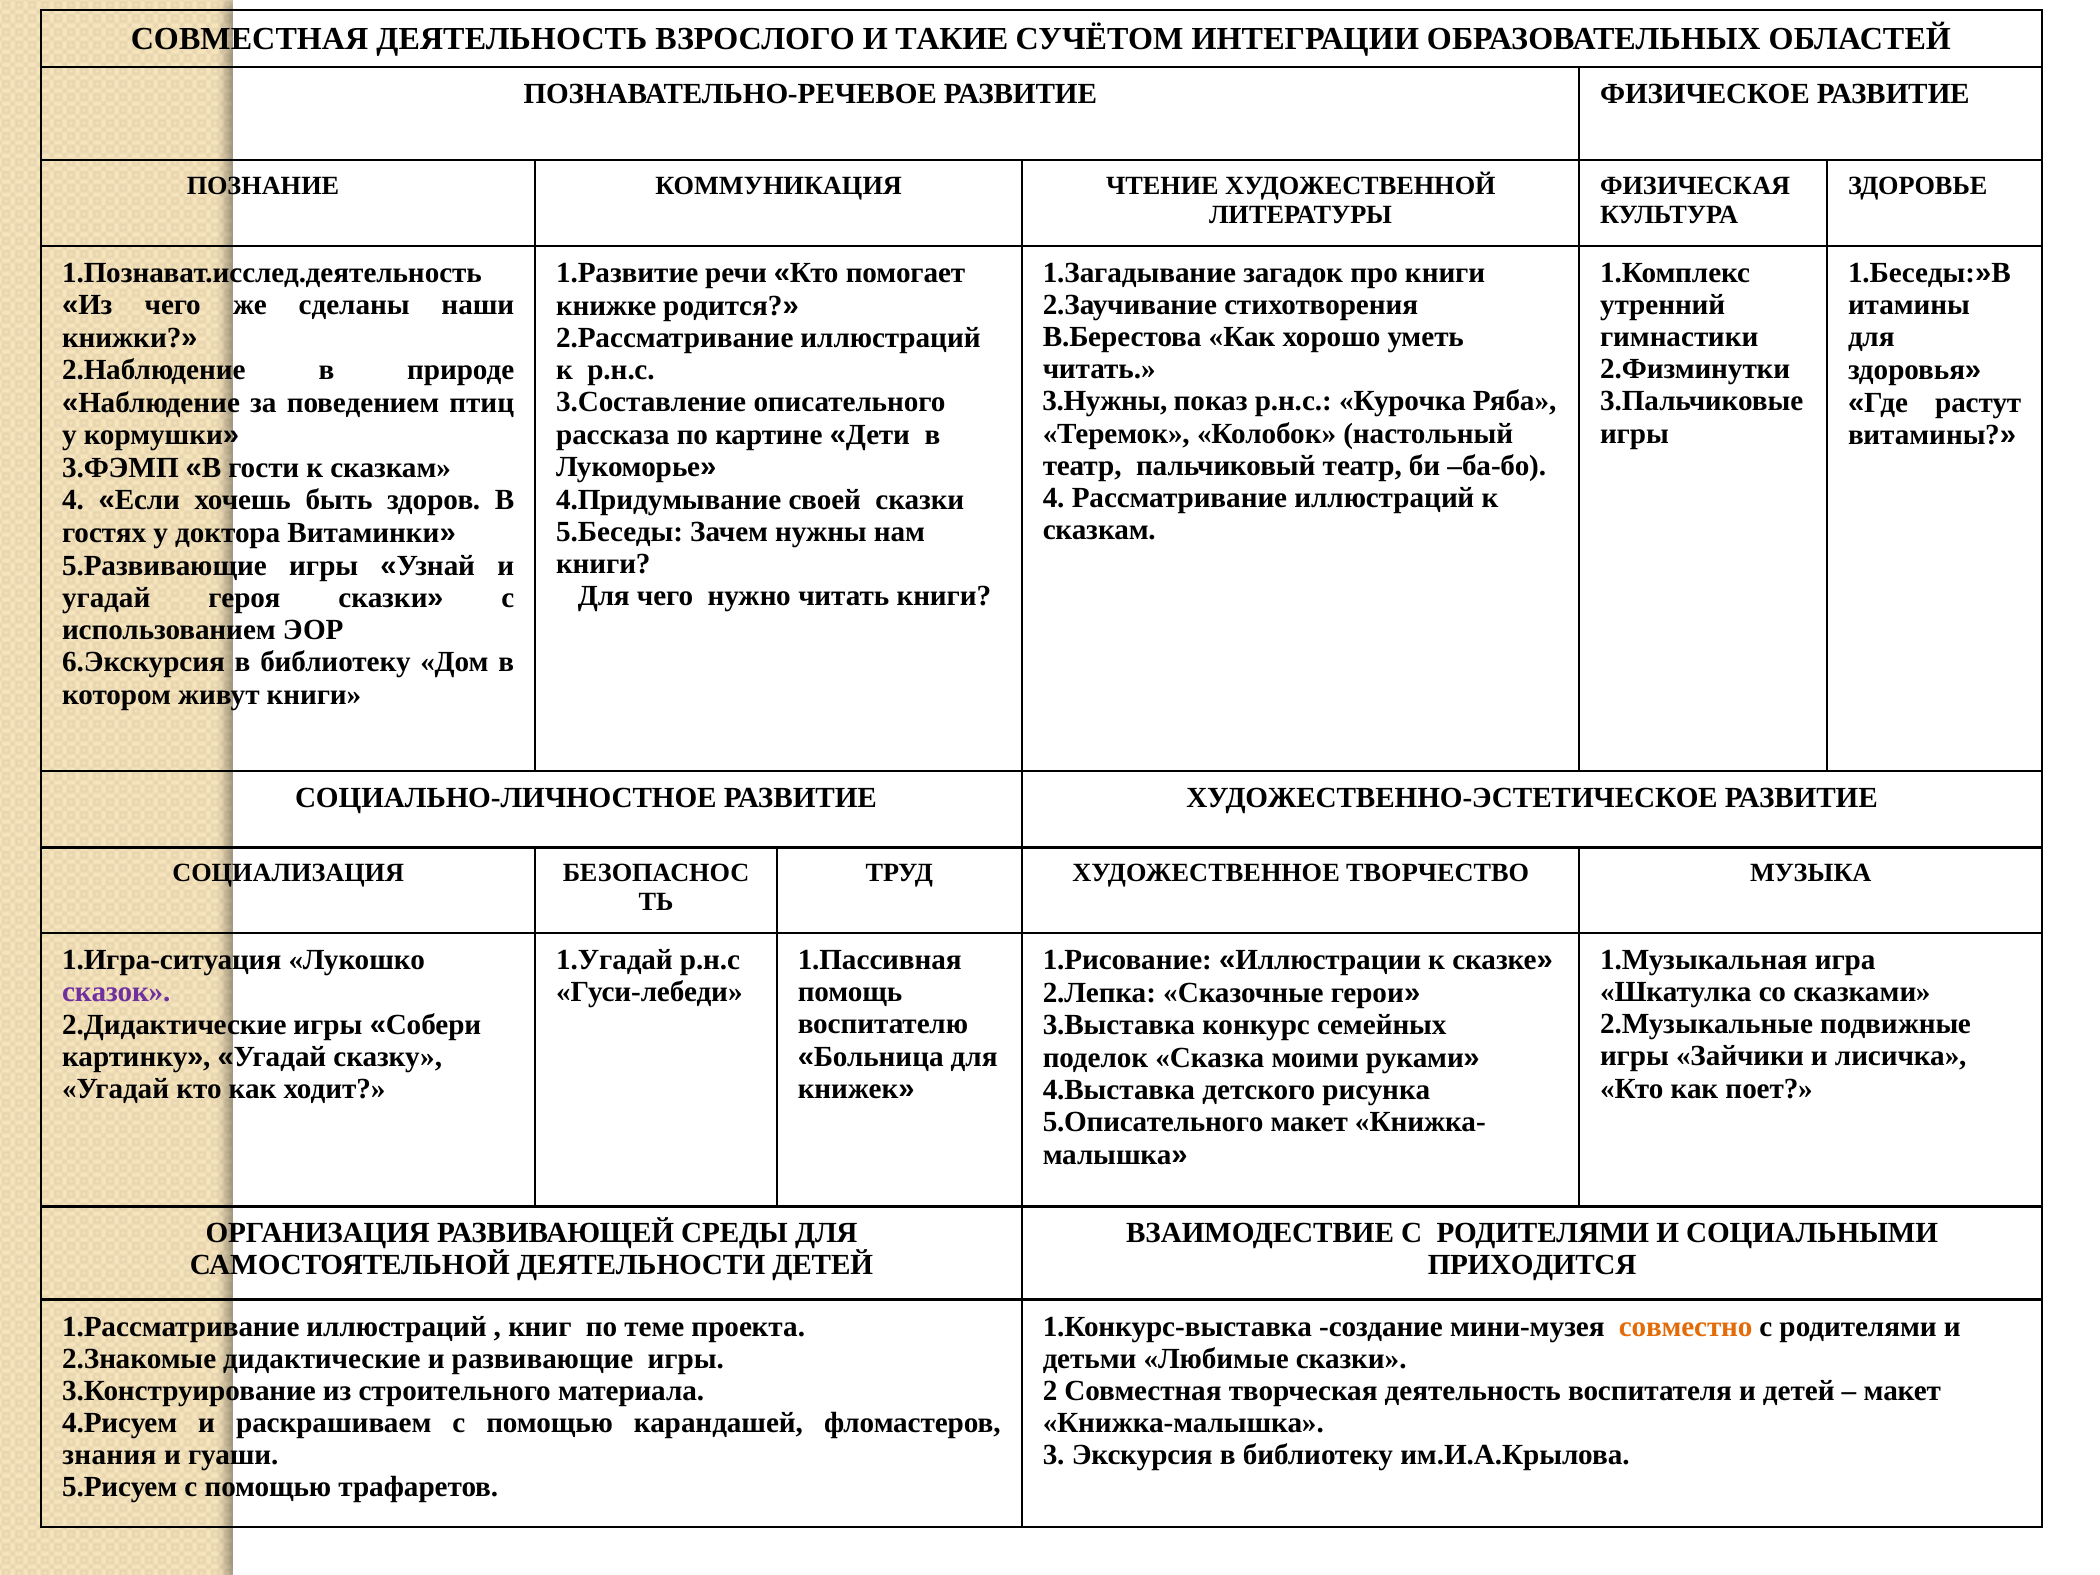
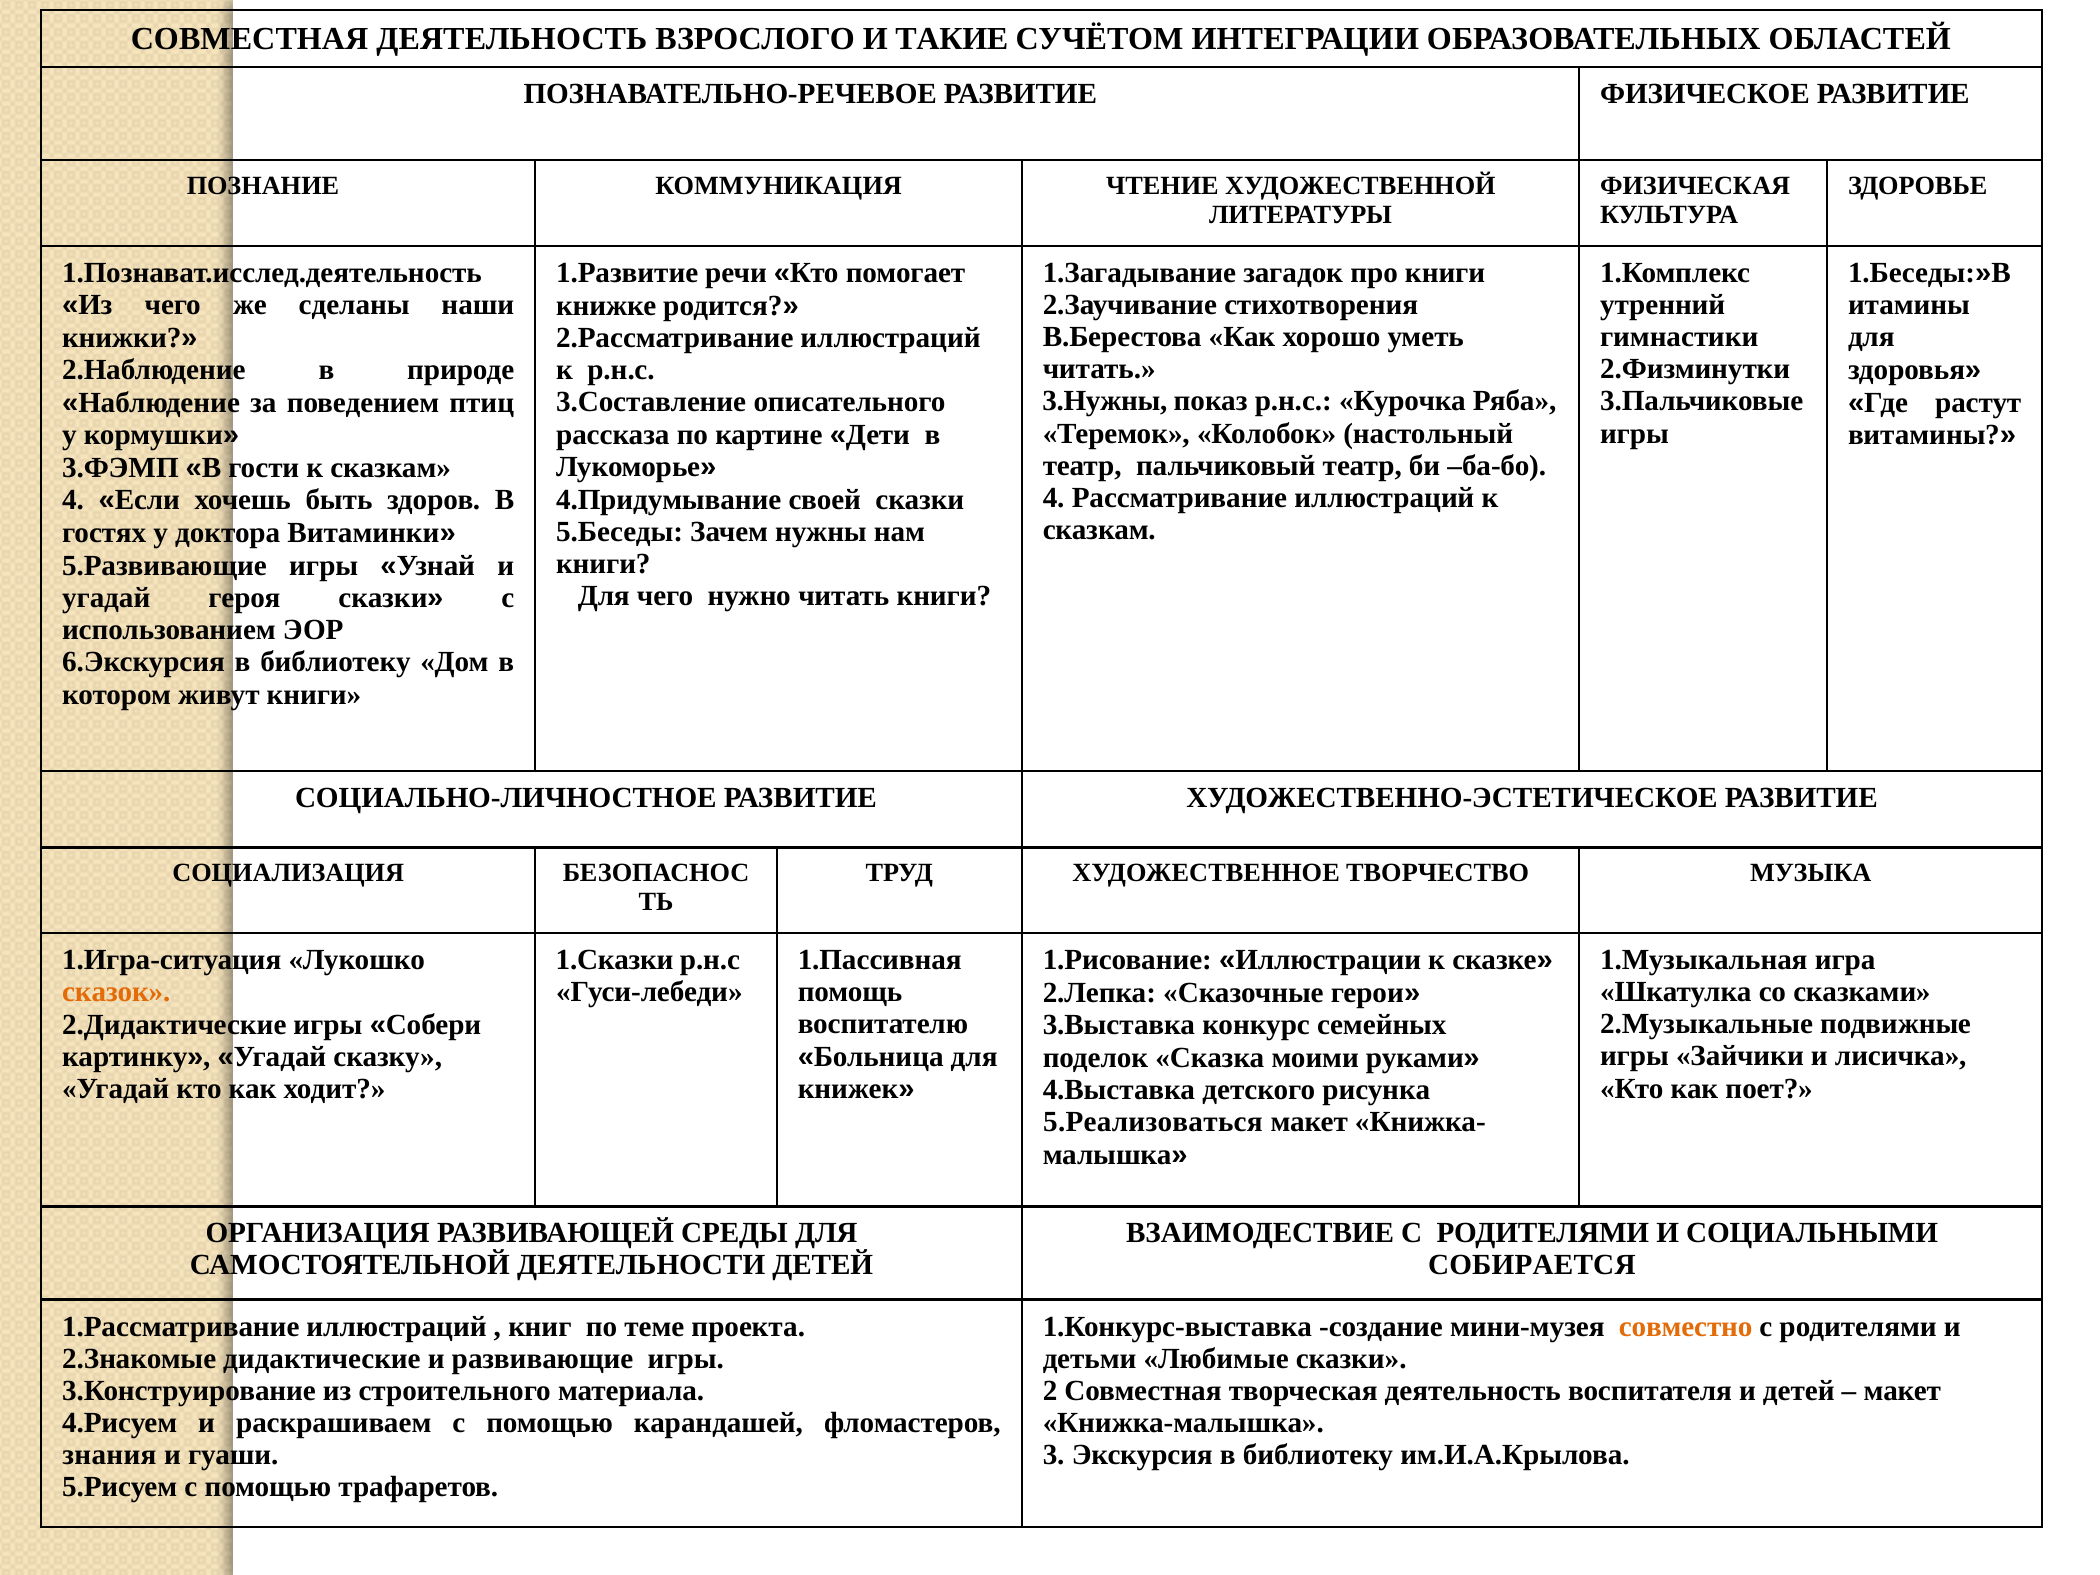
1.Угадай: 1.Угадай -> 1.Сказки
сказок colour: purple -> orange
5.Описательного: 5.Описательного -> 5.Реализоваться
ПРИХОДИТСЯ: ПРИХОДИТСЯ -> СОБИРАЕТСЯ
